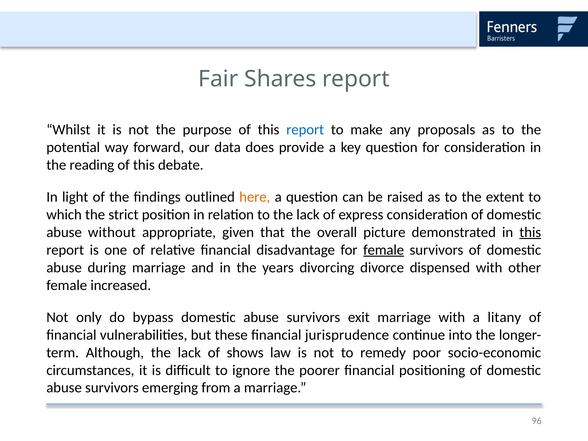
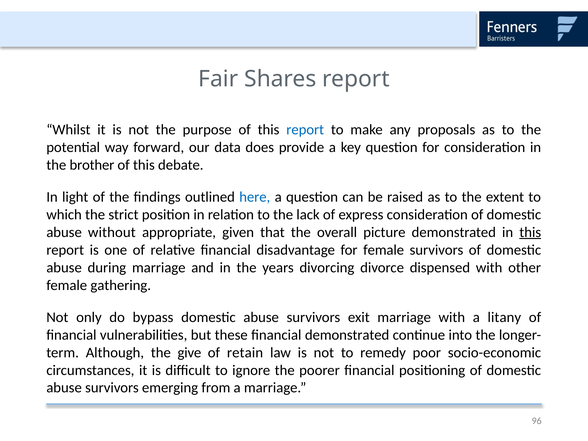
reading: reading -> brother
here colour: orange -> blue
female at (384, 250) underline: present -> none
increased: increased -> gathering
financial jurisprudence: jurisprudence -> demonstrated
Although the lack: lack -> give
shows: shows -> retain
